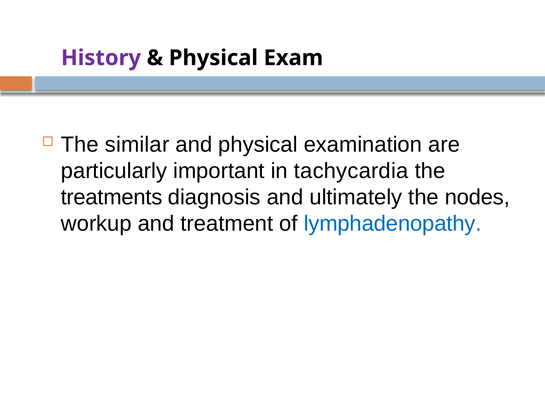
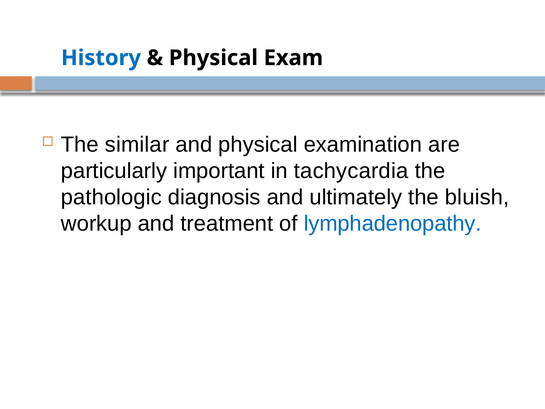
History colour: purple -> blue
treatments: treatments -> pathologic
nodes: nodes -> bluish
